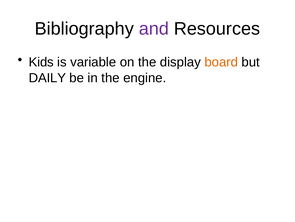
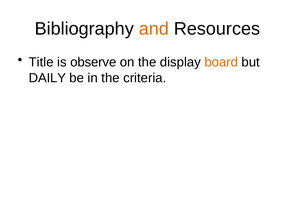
and colour: purple -> orange
Kids: Kids -> Title
variable: variable -> observe
engine: engine -> criteria
